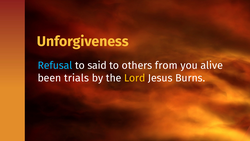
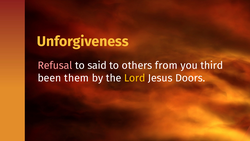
Refusal colour: light blue -> pink
alive: alive -> third
trials: trials -> them
Burns: Burns -> Doors
